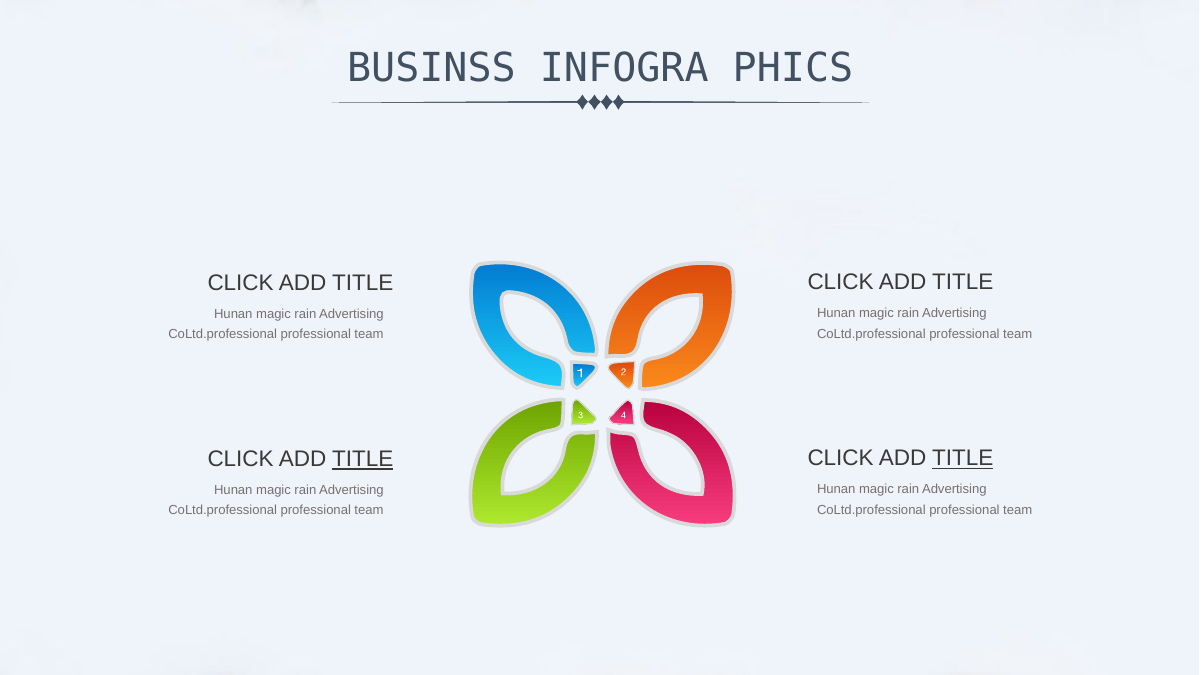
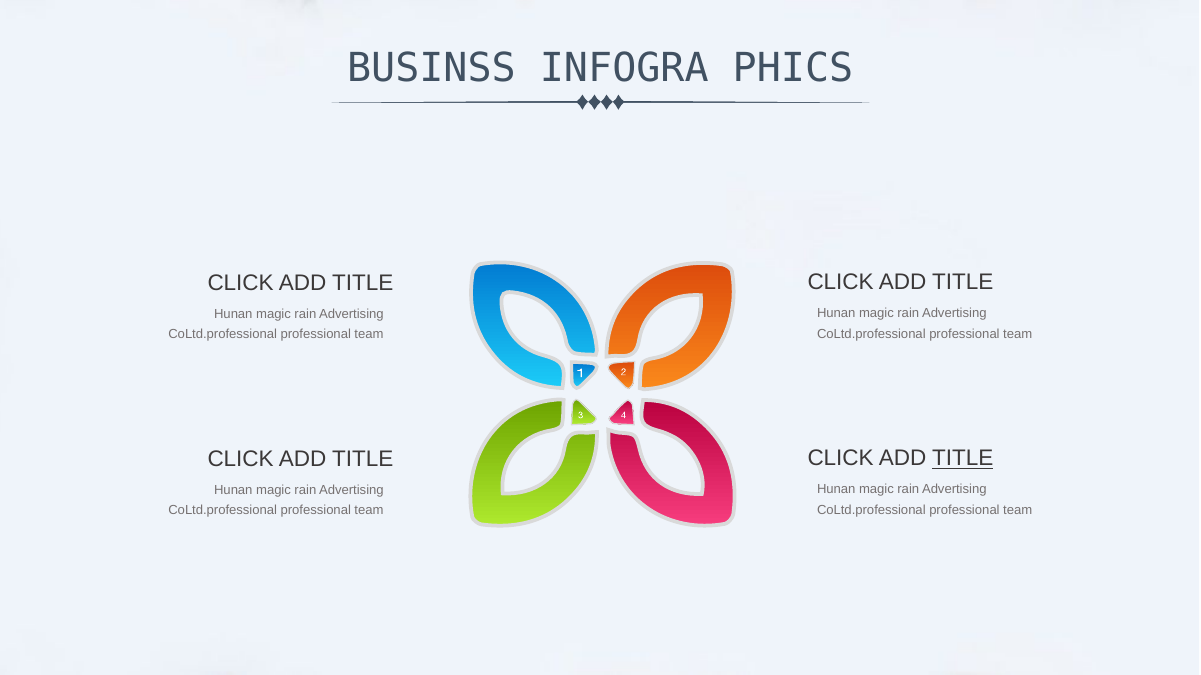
TITLE at (363, 460) underline: present -> none
